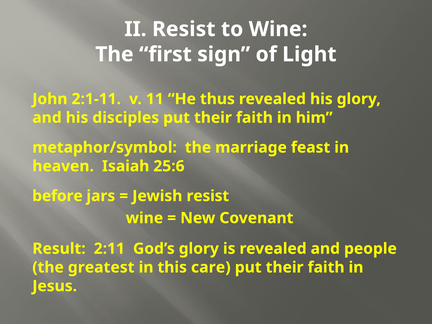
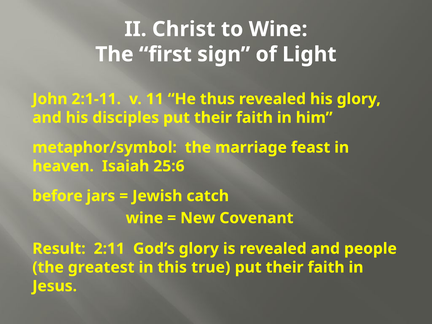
II Resist: Resist -> Christ
Jewish resist: resist -> catch
care: care -> true
